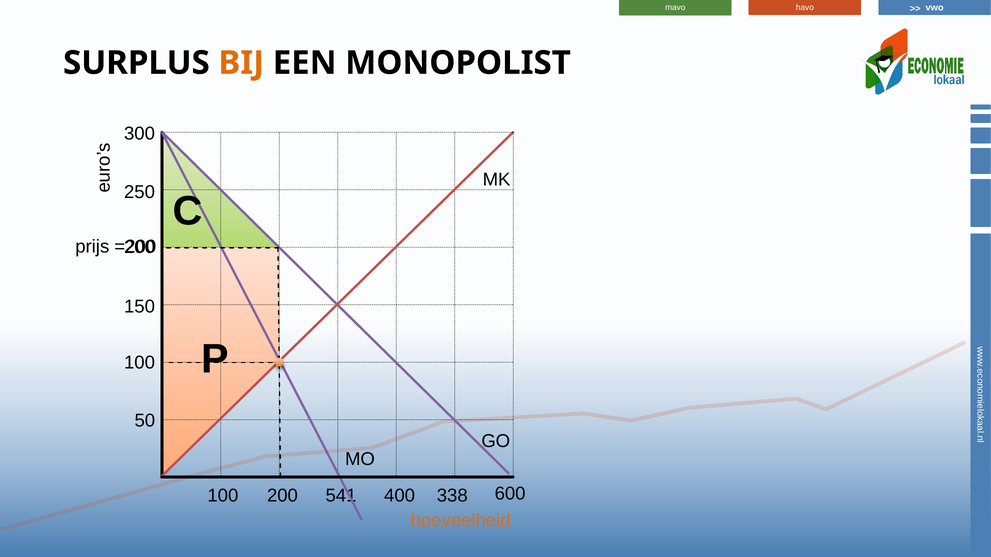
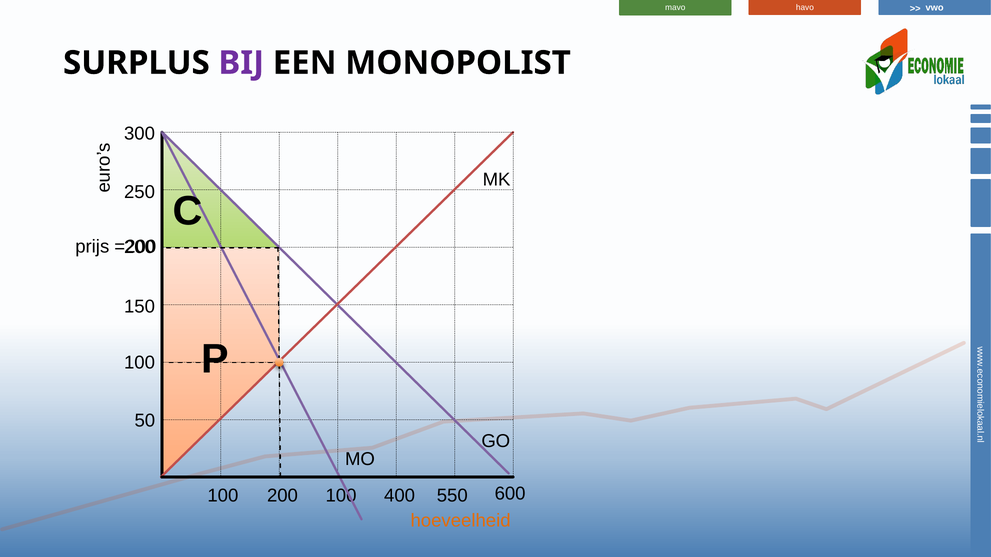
BIJ colour: orange -> purple
200 541: 541 -> 100
338: 338 -> 550
